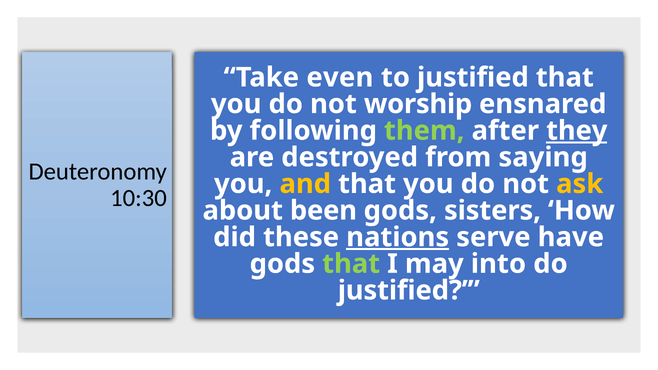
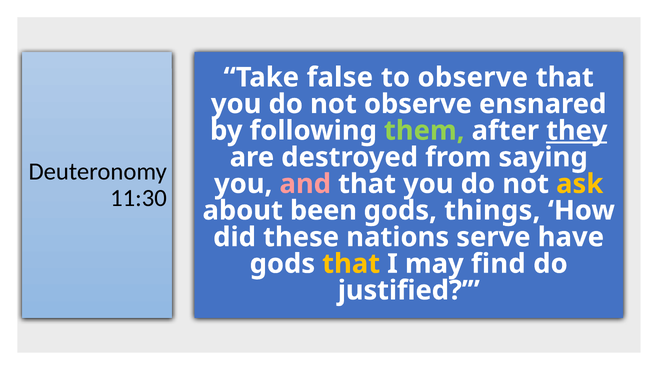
even: even -> false
to justified: justified -> observe
not worship: worship -> observe
and colour: yellow -> pink
10:30: 10:30 -> 11:30
sisters: sisters -> things
nations underline: present -> none
that at (351, 264) colour: light green -> yellow
into: into -> find
